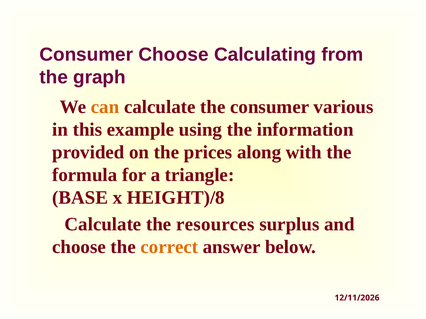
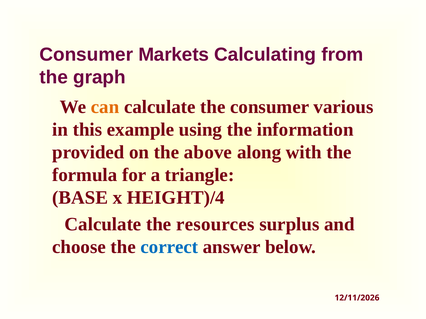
Consumer Choose: Choose -> Markets
prices: prices -> above
HEIGHT)/8: HEIGHT)/8 -> HEIGHT)/4
correct colour: orange -> blue
